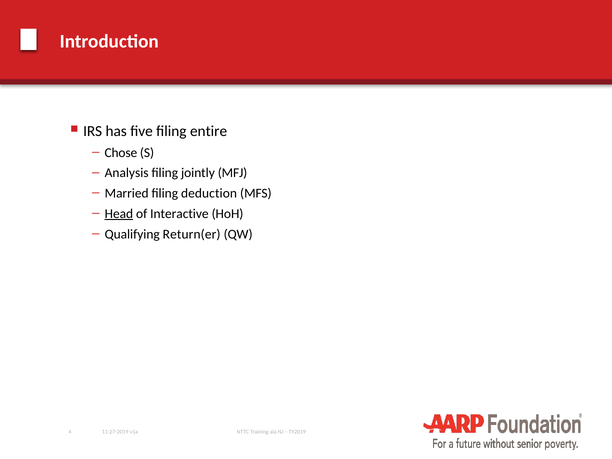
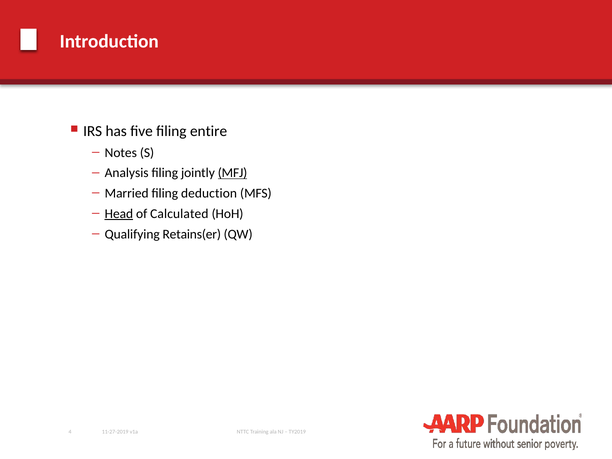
Chose: Chose -> Notes
MFJ underline: none -> present
Interactive: Interactive -> Calculated
Return(er: Return(er -> Retains(er
